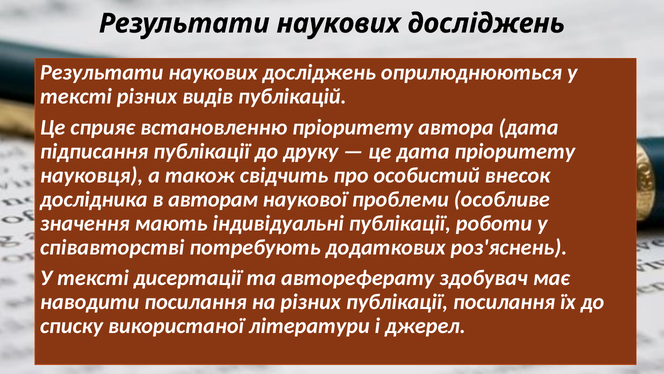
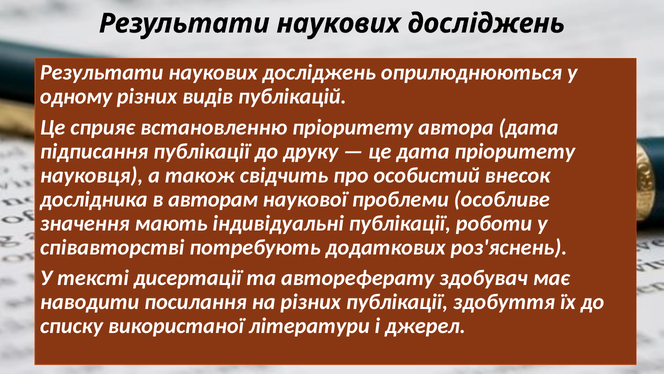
тексті at (76, 96): тексті -> одному
публікації посилання: посилання -> здобуття
